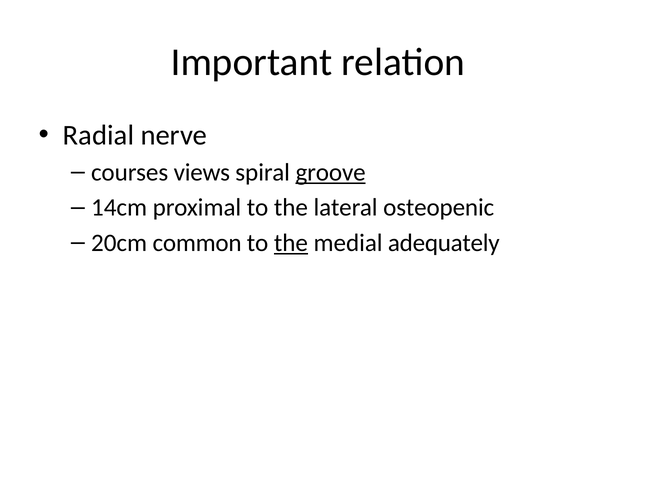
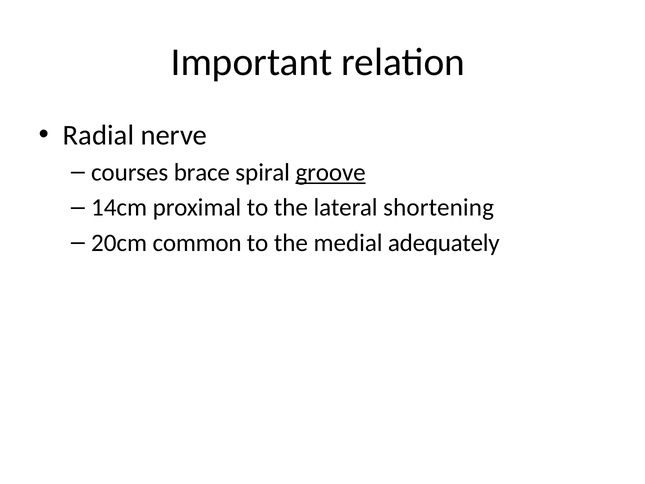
views: views -> brace
osteopenic: osteopenic -> shortening
the at (291, 243) underline: present -> none
